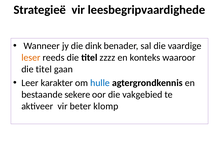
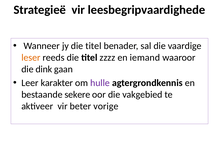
jy die dink: dink -> titel
konteks: konteks -> iemand
titel at (44, 69): titel -> dink
hulle colour: blue -> purple
klomp: klomp -> vorige
